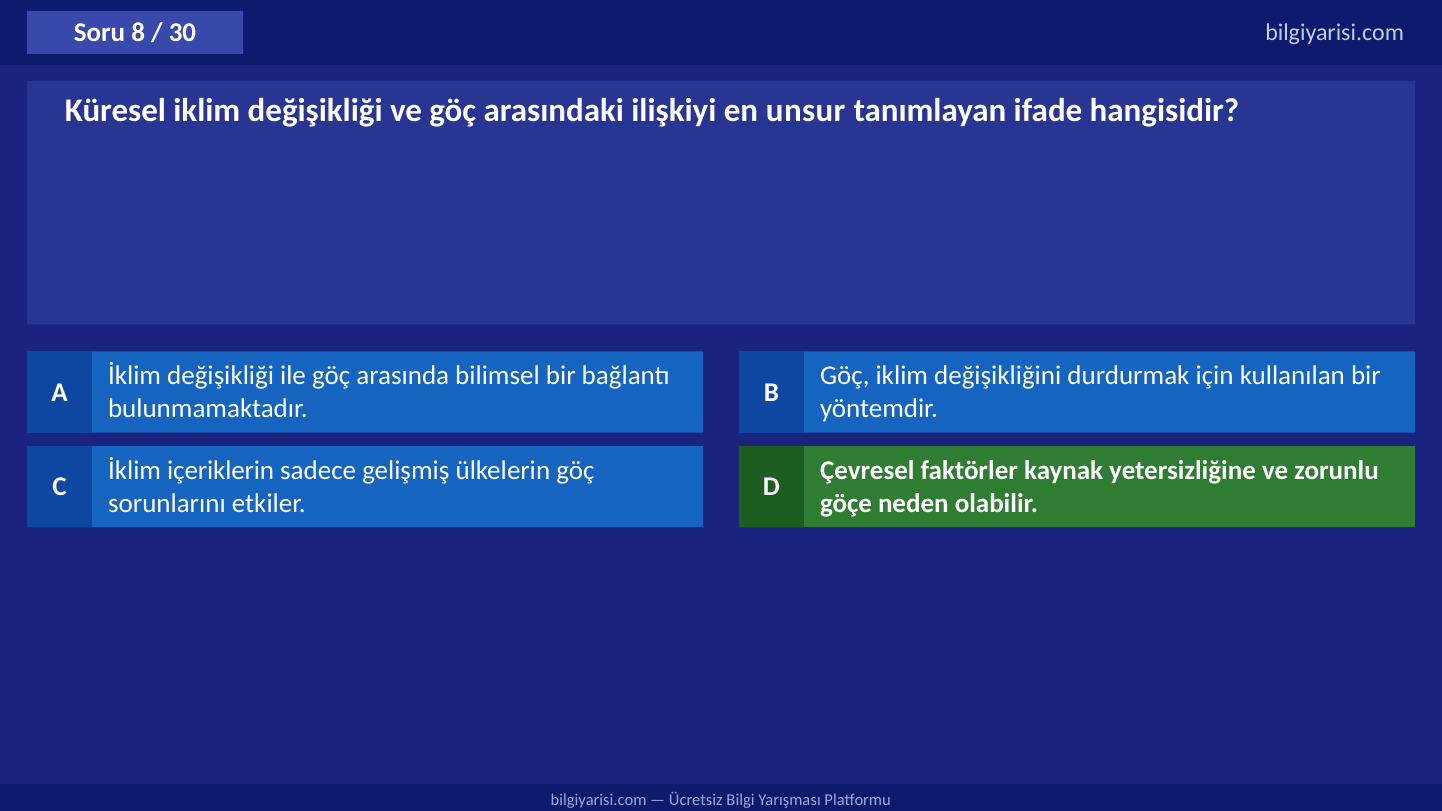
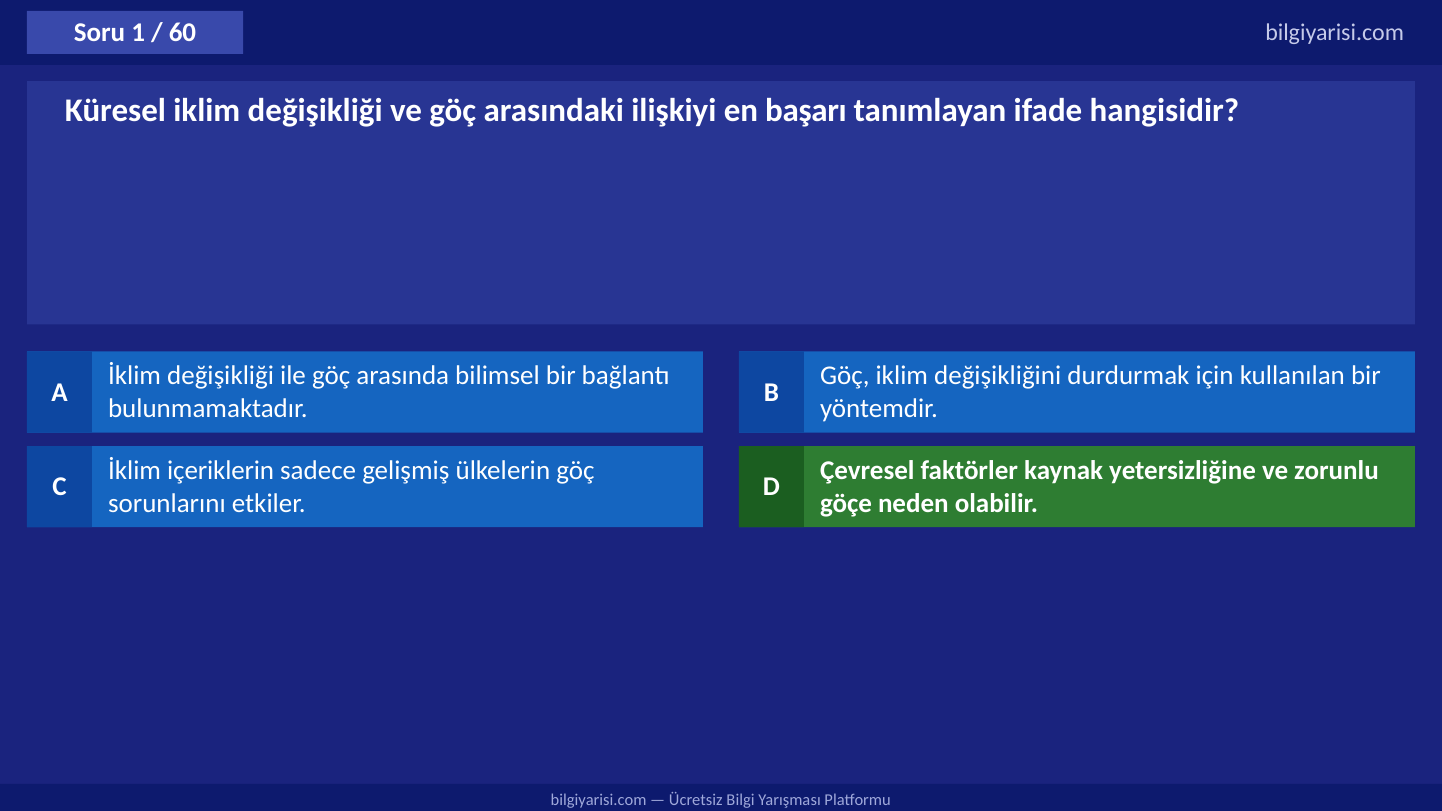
8: 8 -> 1
30: 30 -> 60
unsur: unsur -> başarı
